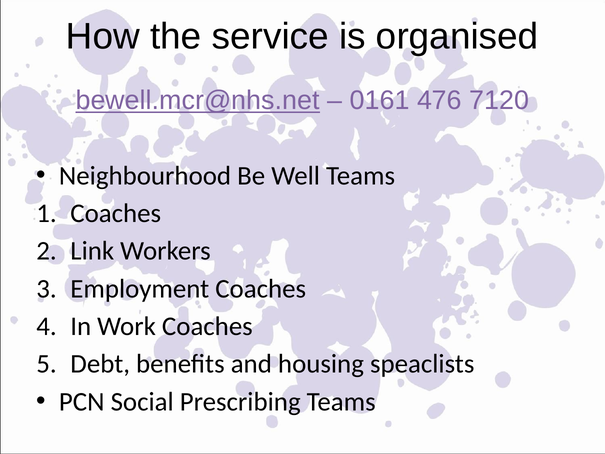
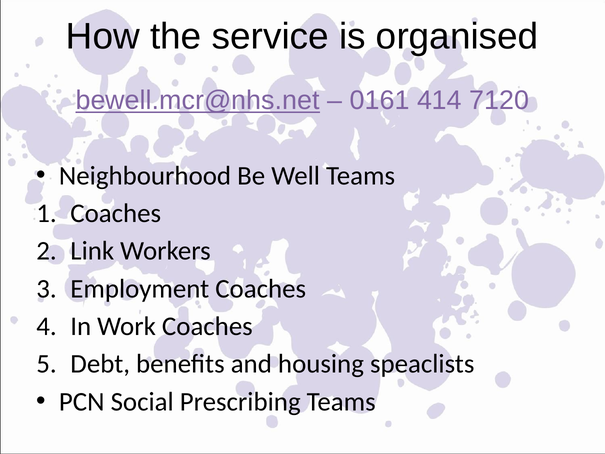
476: 476 -> 414
